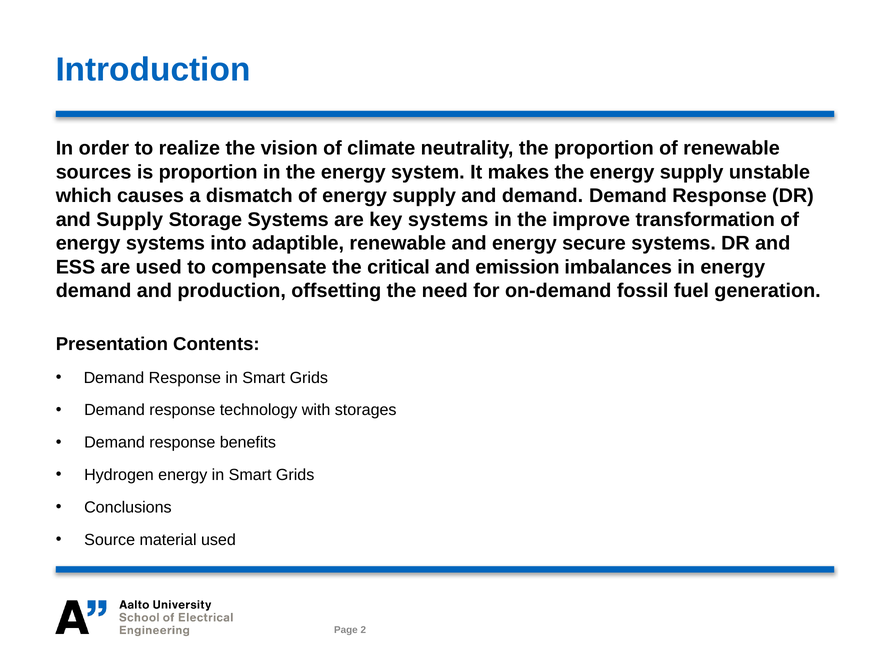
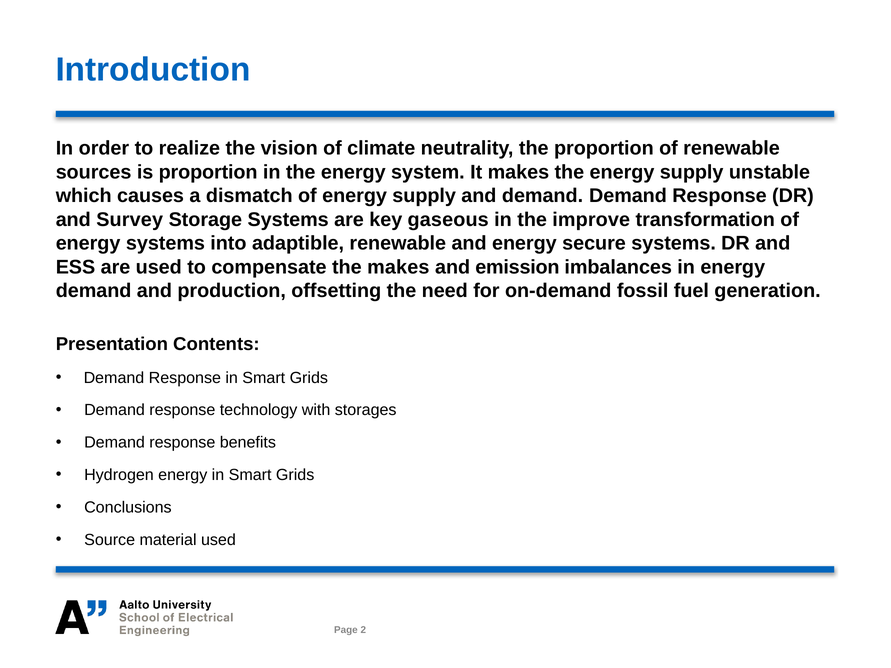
and Supply: Supply -> Survey
key systems: systems -> gaseous
the critical: critical -> makes
